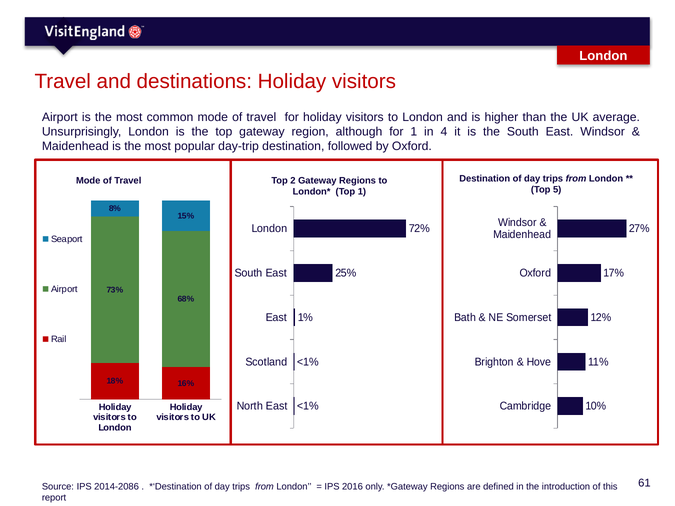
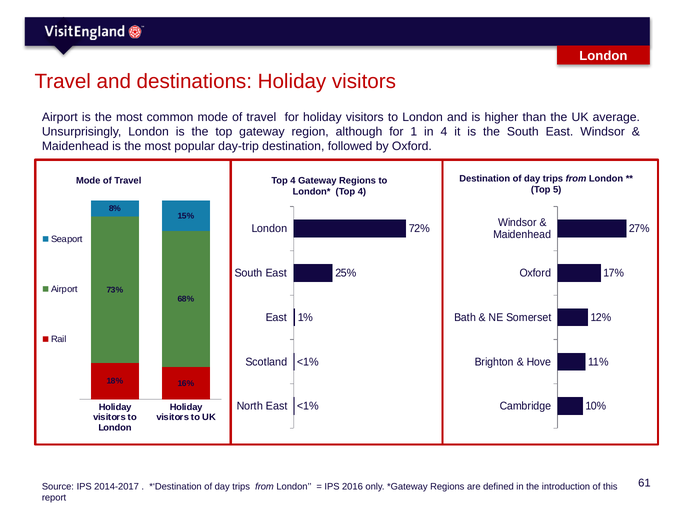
2 at (293, 181): 2 -> 4
1 at (362, 192): 1 -> 4
2014-2086: 2014-2086 -> 2014-2017
